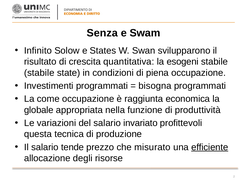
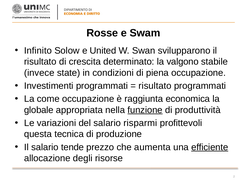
Senza: Senza -> Rosse
States: States -> United
quantitativa: quantitativa -> determinato
esogeni: esogeni -> valgono
stabile at (39, 73): stabile -> invece
bisogna at (155, 86): bisogna -> risultato
funzione underline: none -> present
invariato: invariato -> risparmi
misurato: misurato -> aumenta
